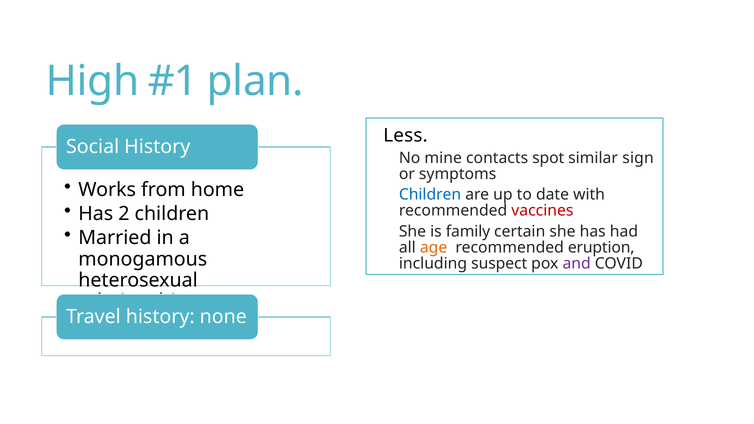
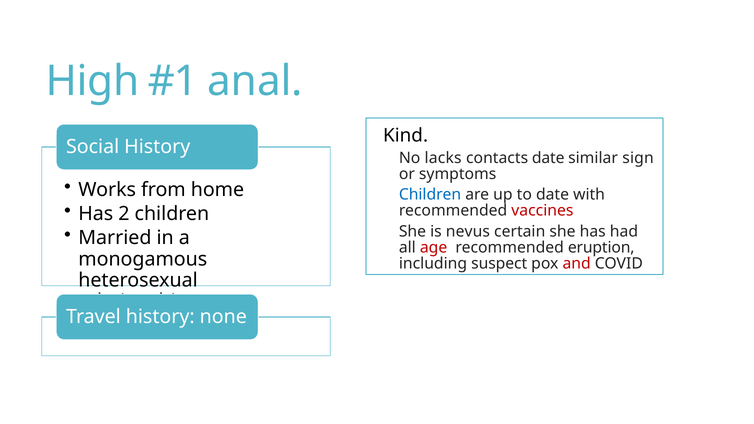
plan: plan -> anal
Less: Less -> Kind
mine: mine -> lacks
contacts spot: spot -> date
family: family -> nevus
age colour: orange -> red
and colour: purple -> red
